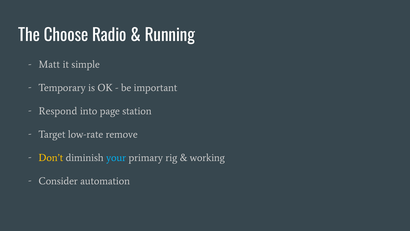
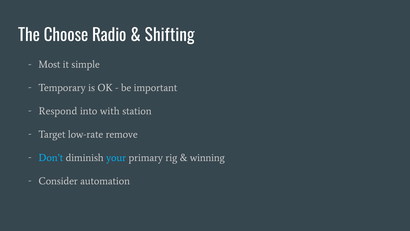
Running: Running -> Shifting
Matt: Matt -> Most
page: page -> with
Don’t colour: yellow -> light blue
working: working -> winning
